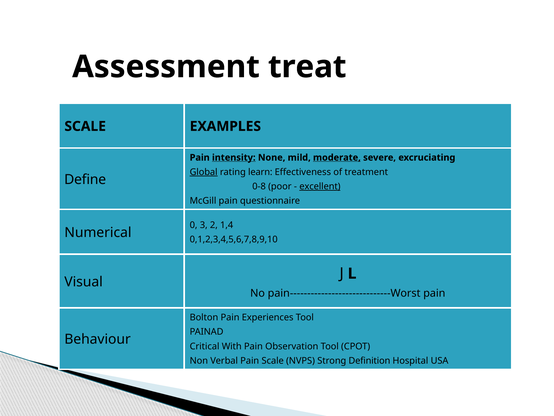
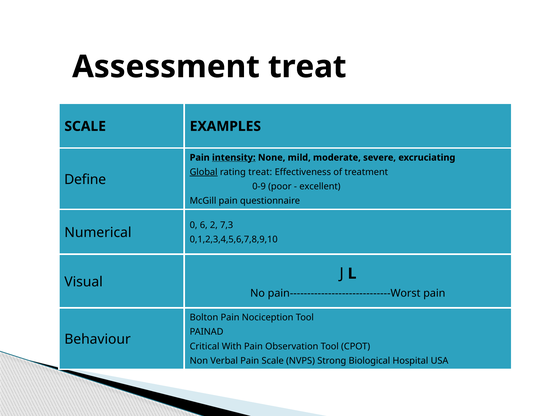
moderate underline: present -> none
rating learn: learn -> treat
0-8: 0-8 -> 0-9
excellent underline: present -> none
3: 3 -> 6
1,4: 1,4 -> 7,3
Experiences: Experiences -> Nociception
Definition: Definition -> Biological
